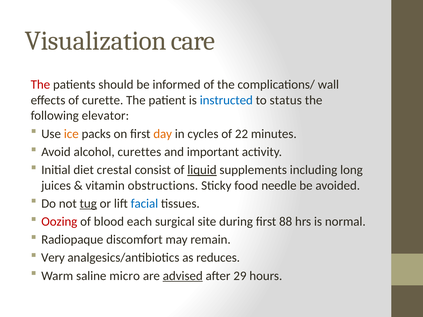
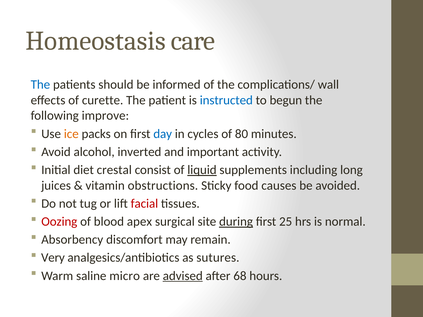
Visualization: Visualization -> Homeostasis
The at (40, 85) colour: red -> blue
status: status -> begun
elevator: elevator -> improve
day colour: orange -> blue
22: 22 -> 80
curettes: curettes -> inverted
needle: needle -> causes
tug underline: present -> none
facial colour: blue -> red
each: each -> apex
during underline: none -> present
88: 88 -> 25
Radiopaque: Radiopaque -> Absorbency
reduces: reduces -> sutures
29: 29 -> 68
